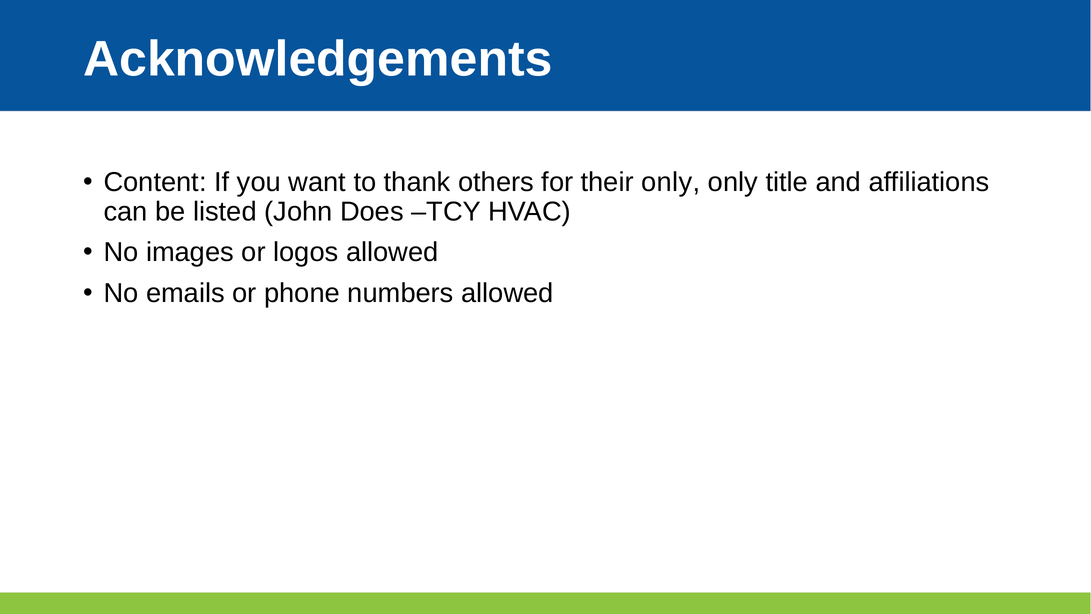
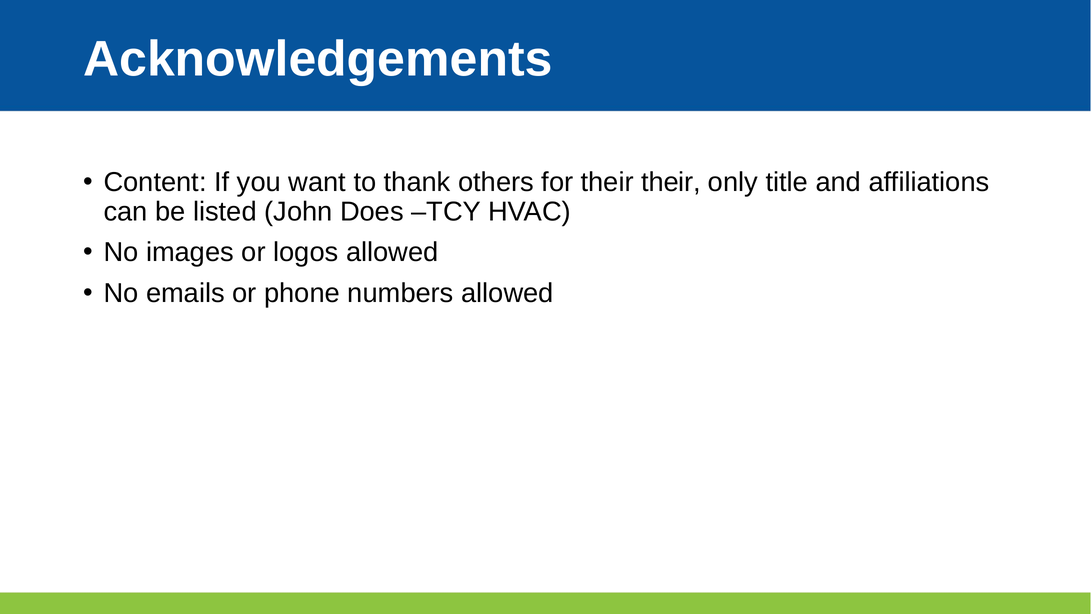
their only: only -> their
